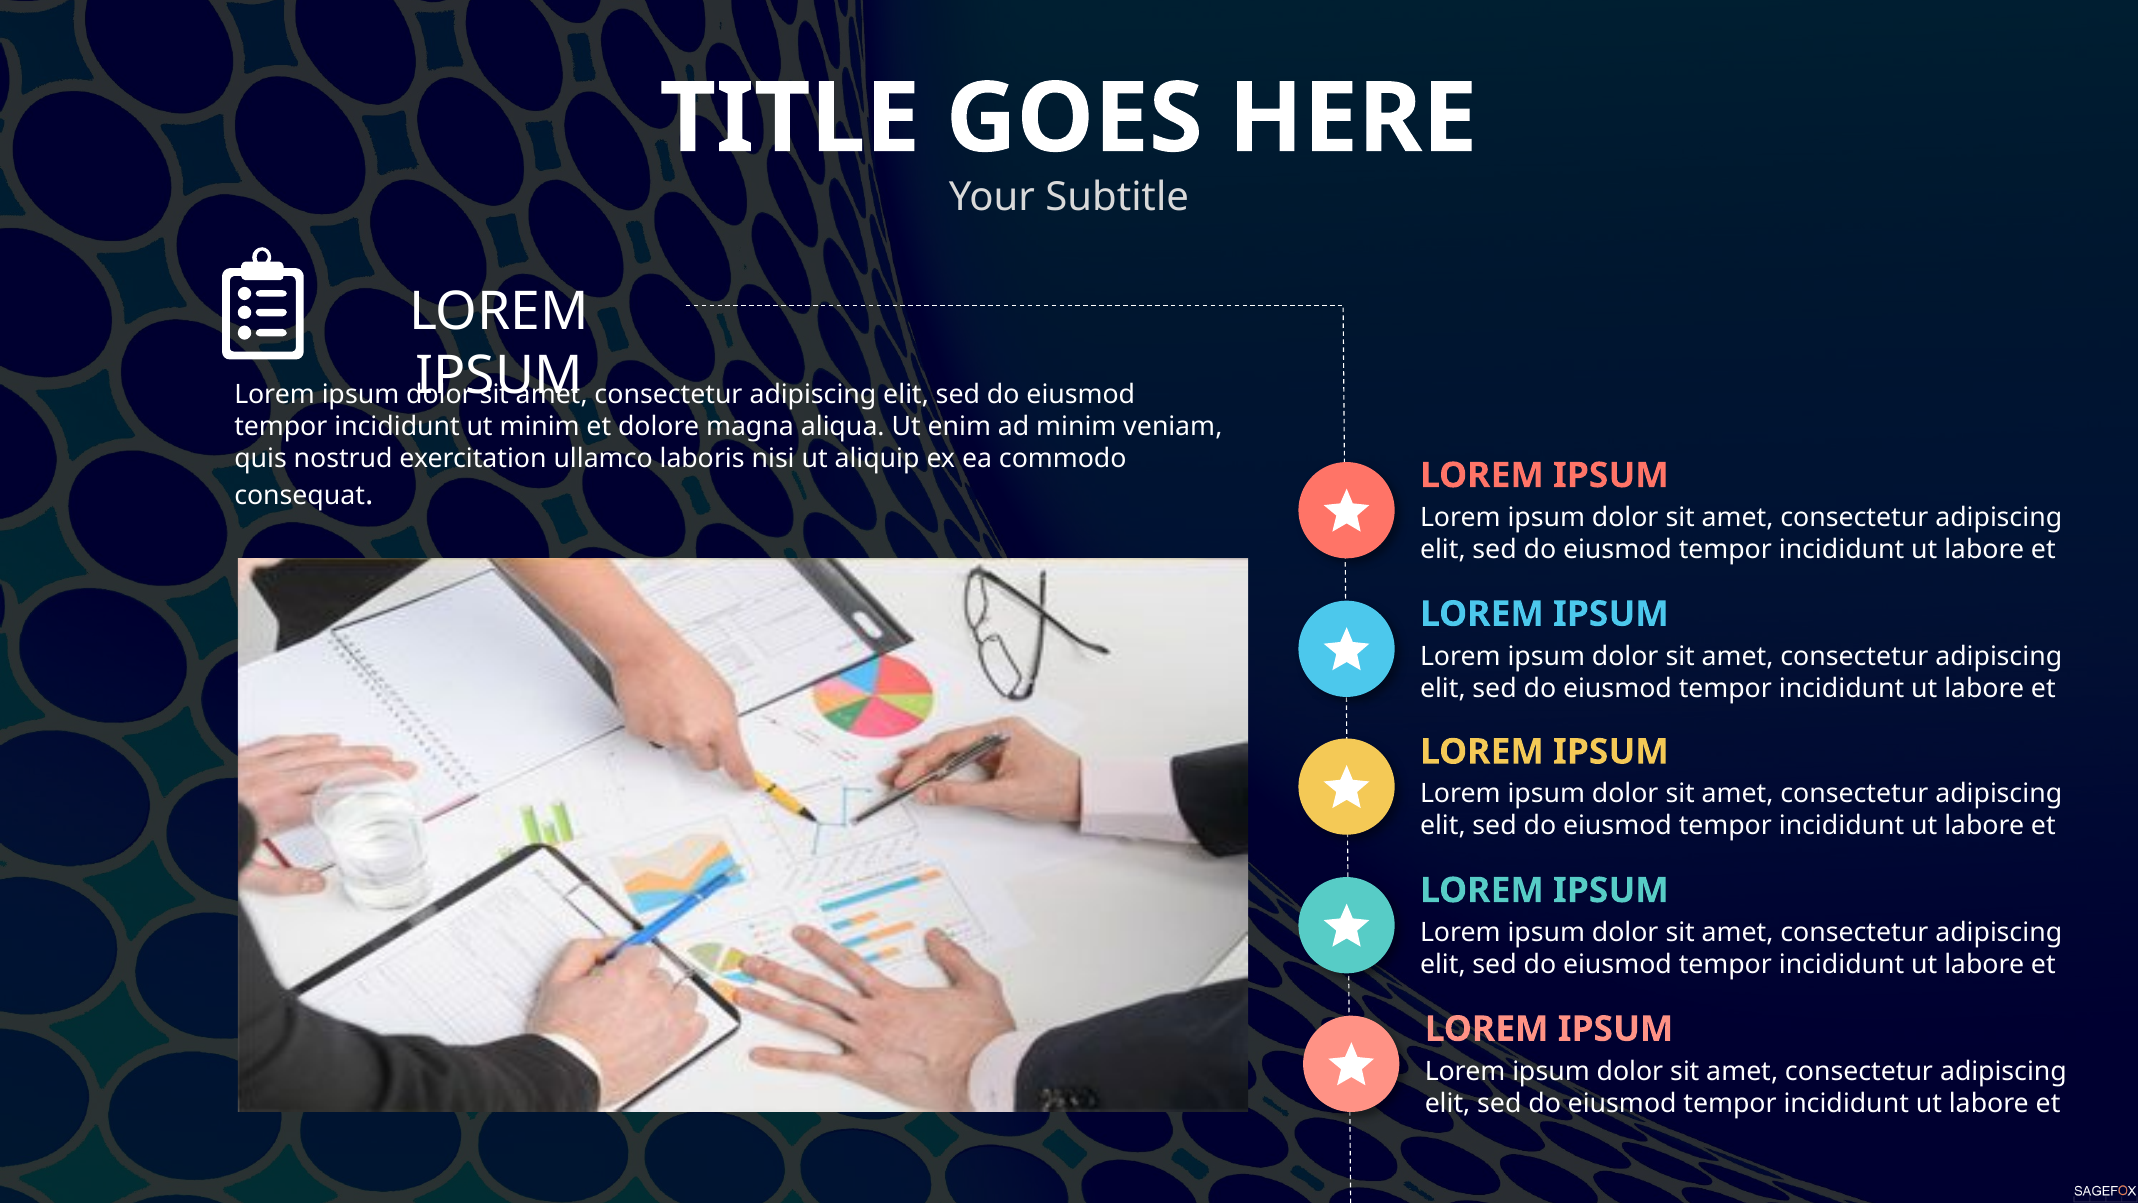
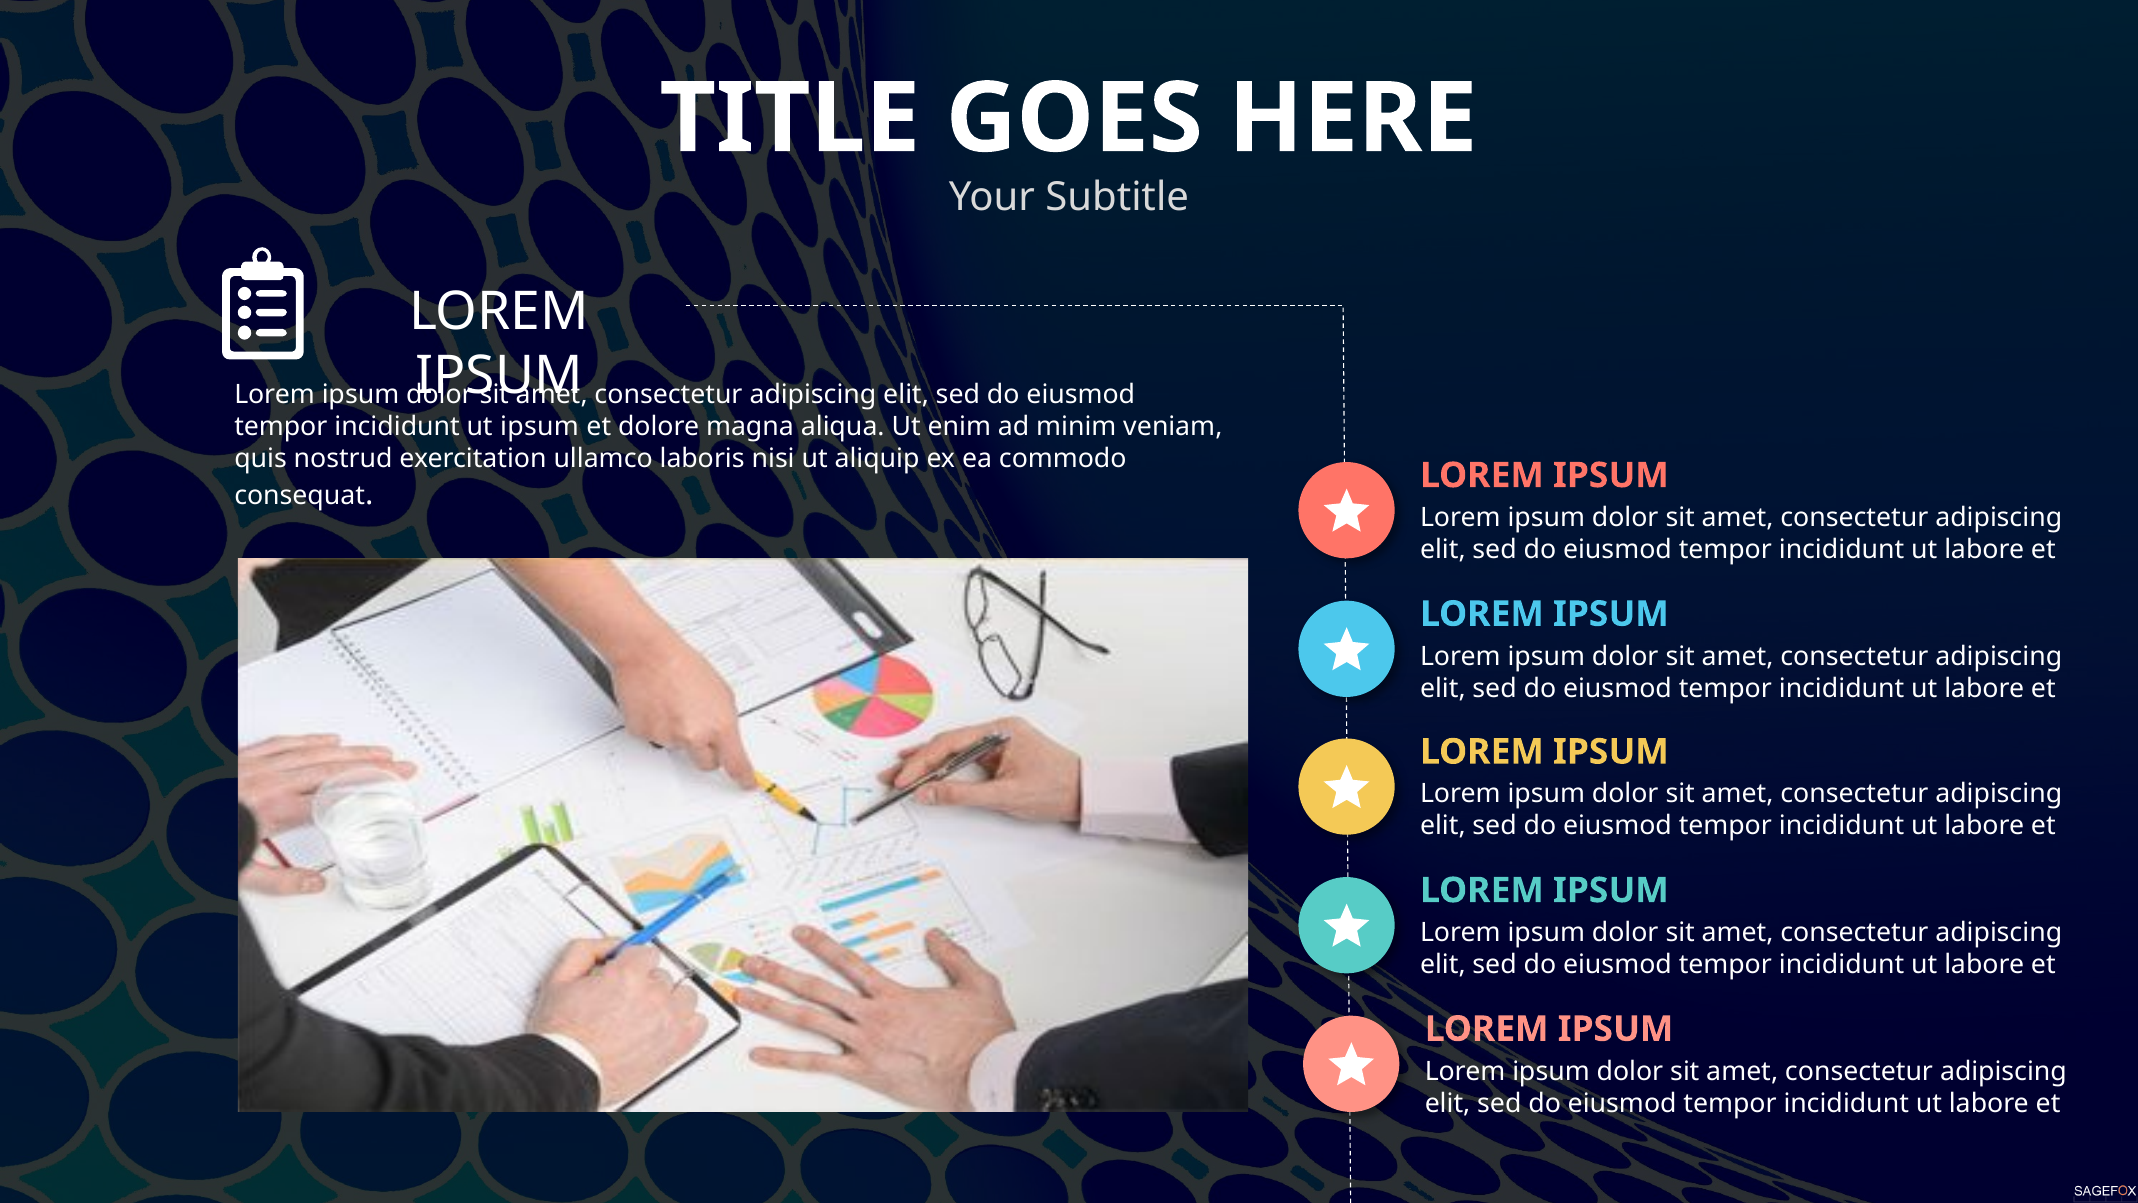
ut minim: minim -> ipsum
